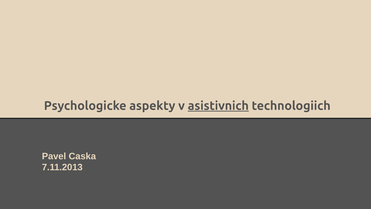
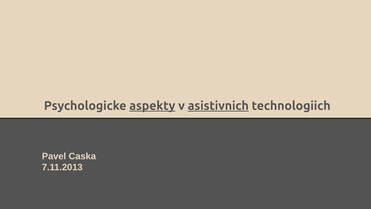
aspekty underline: none -> present
